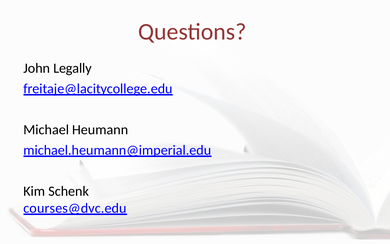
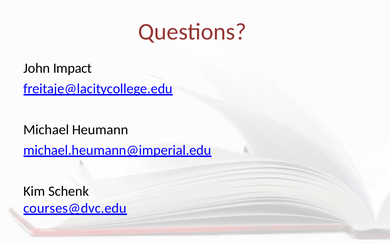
Legally: Legally -> Impact
